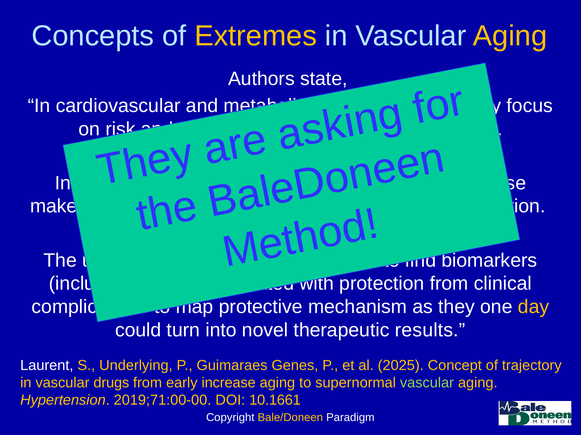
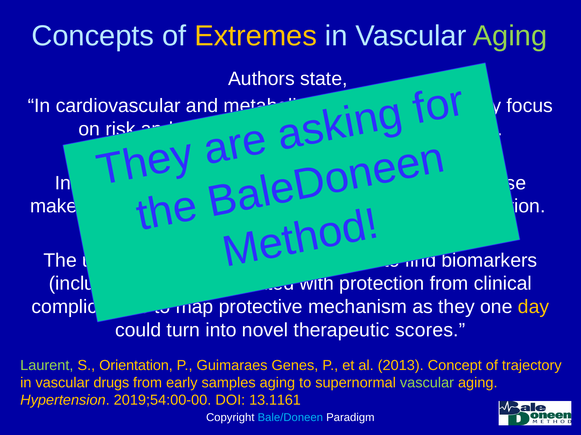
Aging at (510, 36) colour: yellow -> light green
results: results -> scores
Laurent colour: white -> light green
Underlying: Underlying -> Orientation
2025: 2025 -> 2013
increase: increase -> samples
2019;71:00-00: 2019;71:00-00 -> 2019;54:00-00
10.1661: 10.1661 -> 13.1161
Bale/Doneen colour: yellow -> light blue
